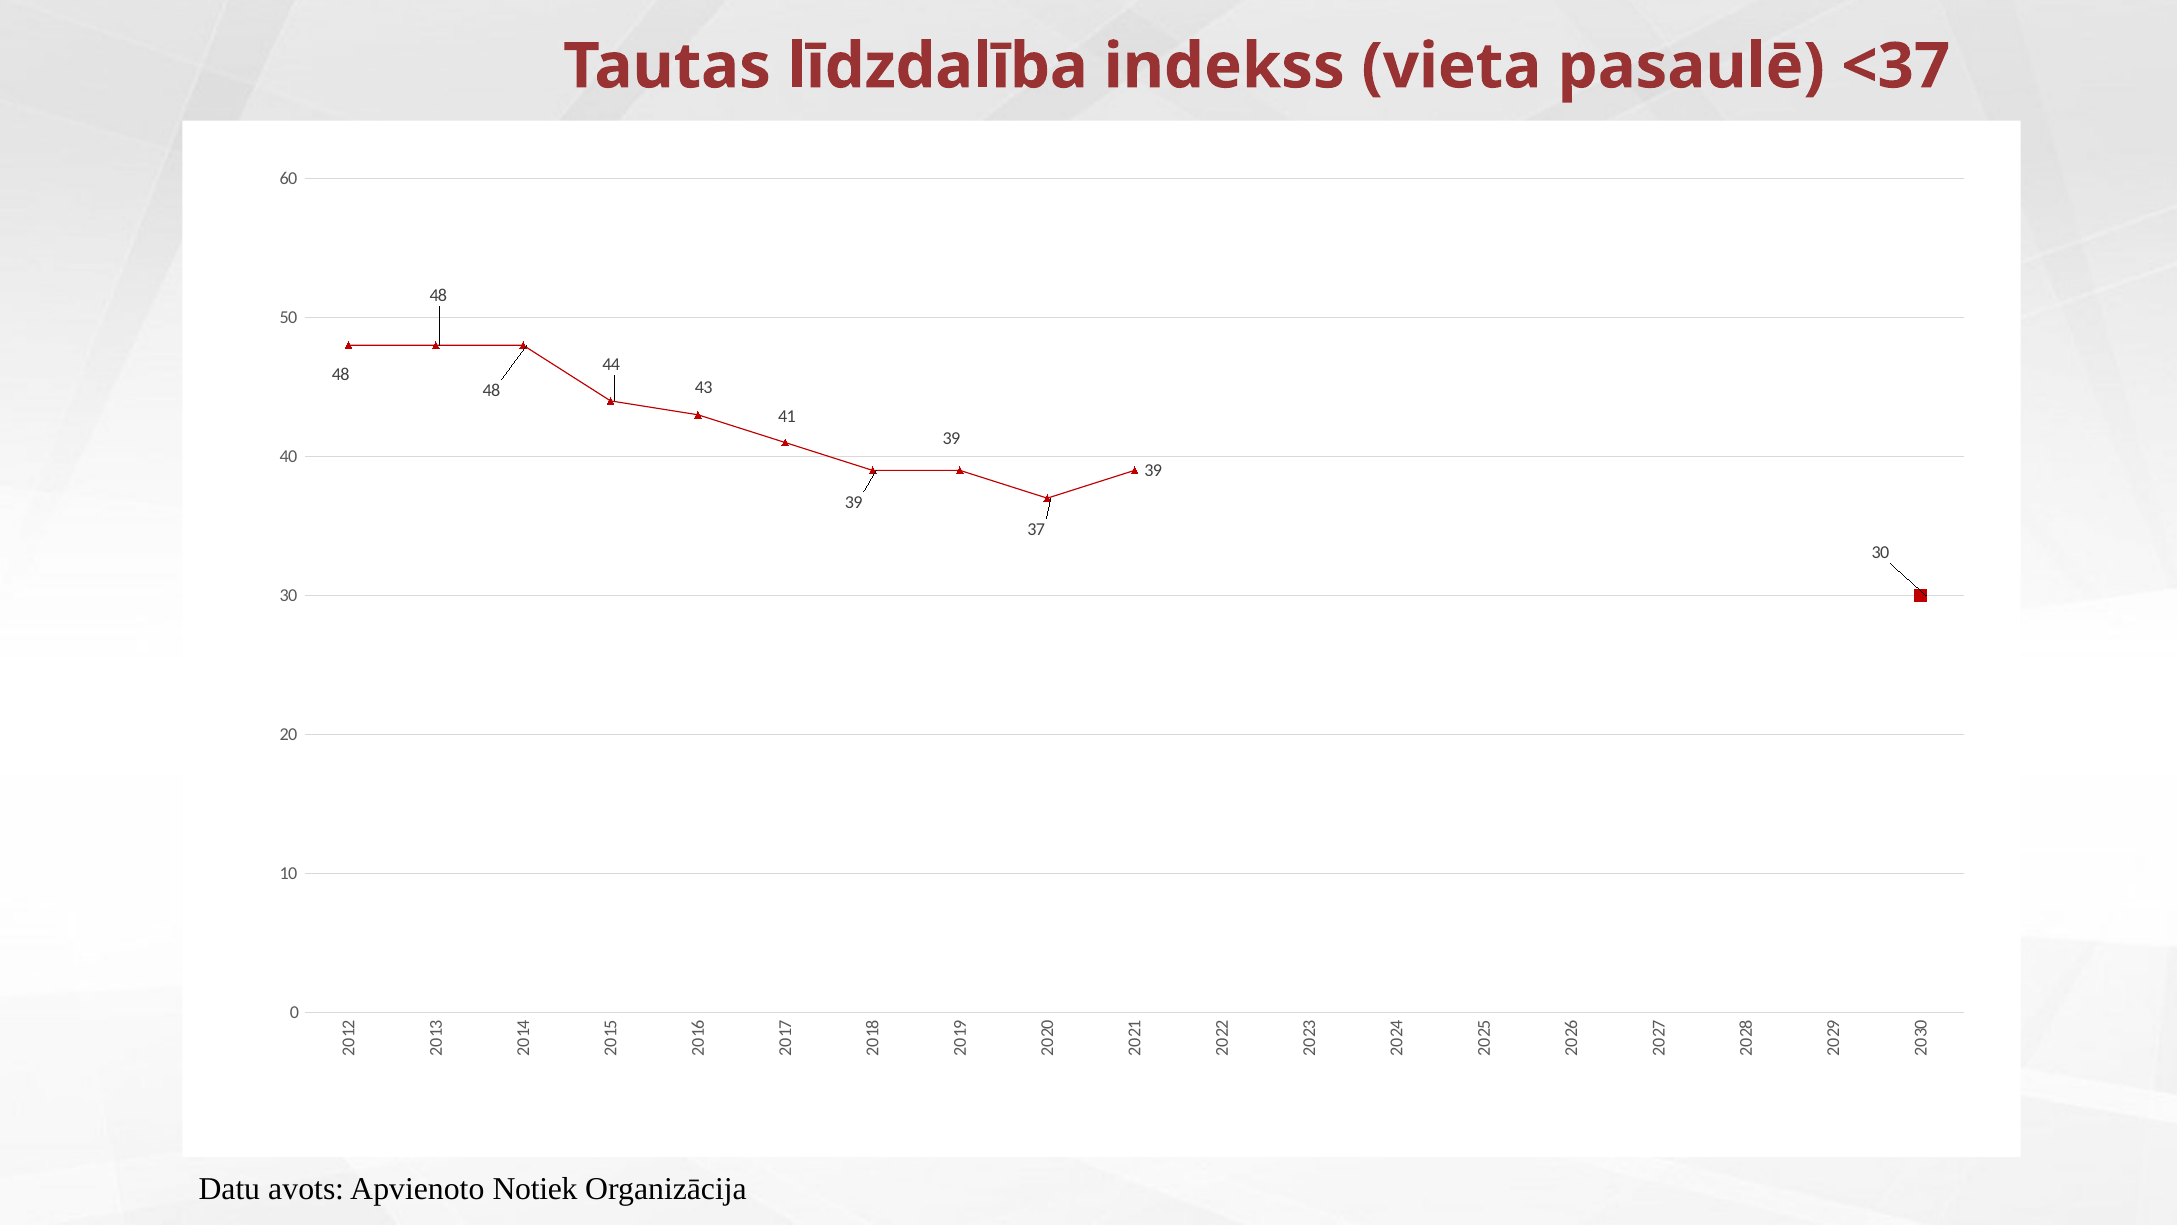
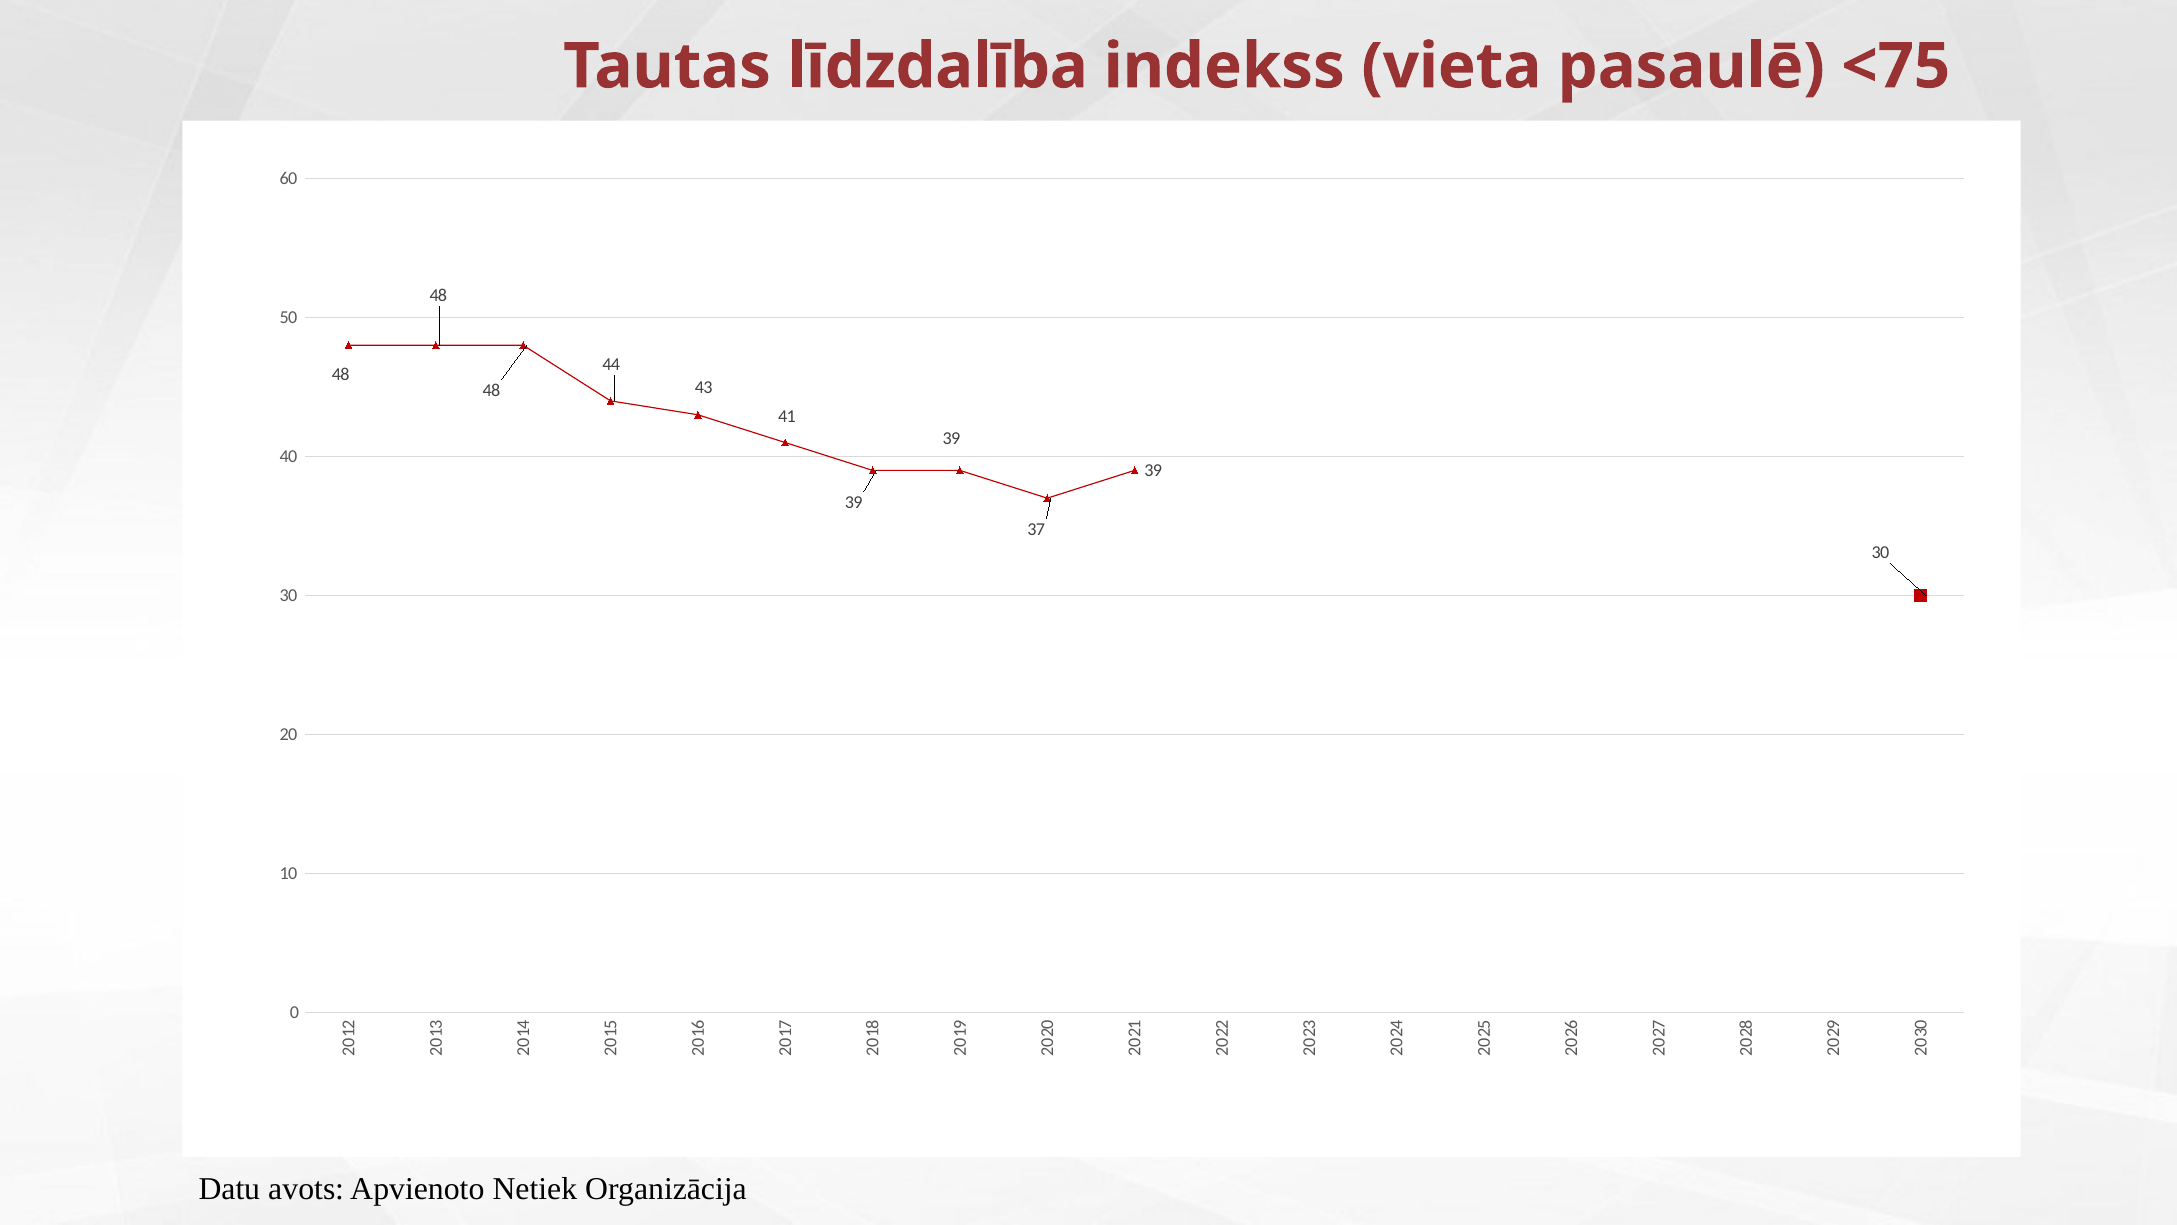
<37: <37 -> <75
Notiek: Notiek -> Netiek
